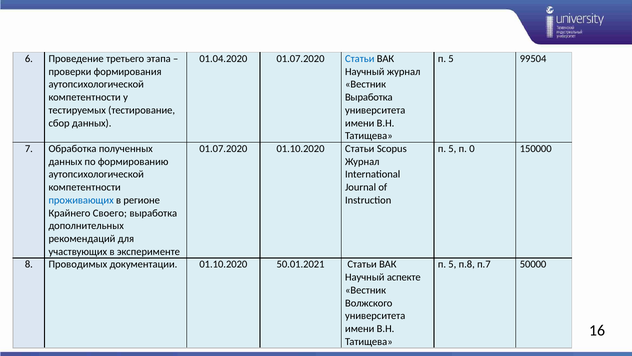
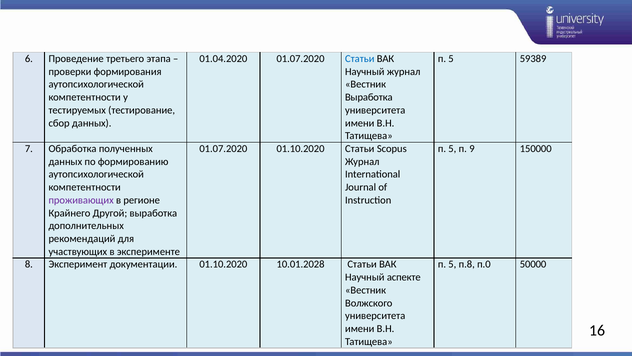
99504: 99504 -> 59389
0: 0 -> 9
проживающих colour: blue -> purple
Своего: Своего -> Другой
Проводимых: Проводимых -> Эксперимент
50.01.2021: 50.01.2021 -> 10.01.2028
п.7: п.7 -> п.0
